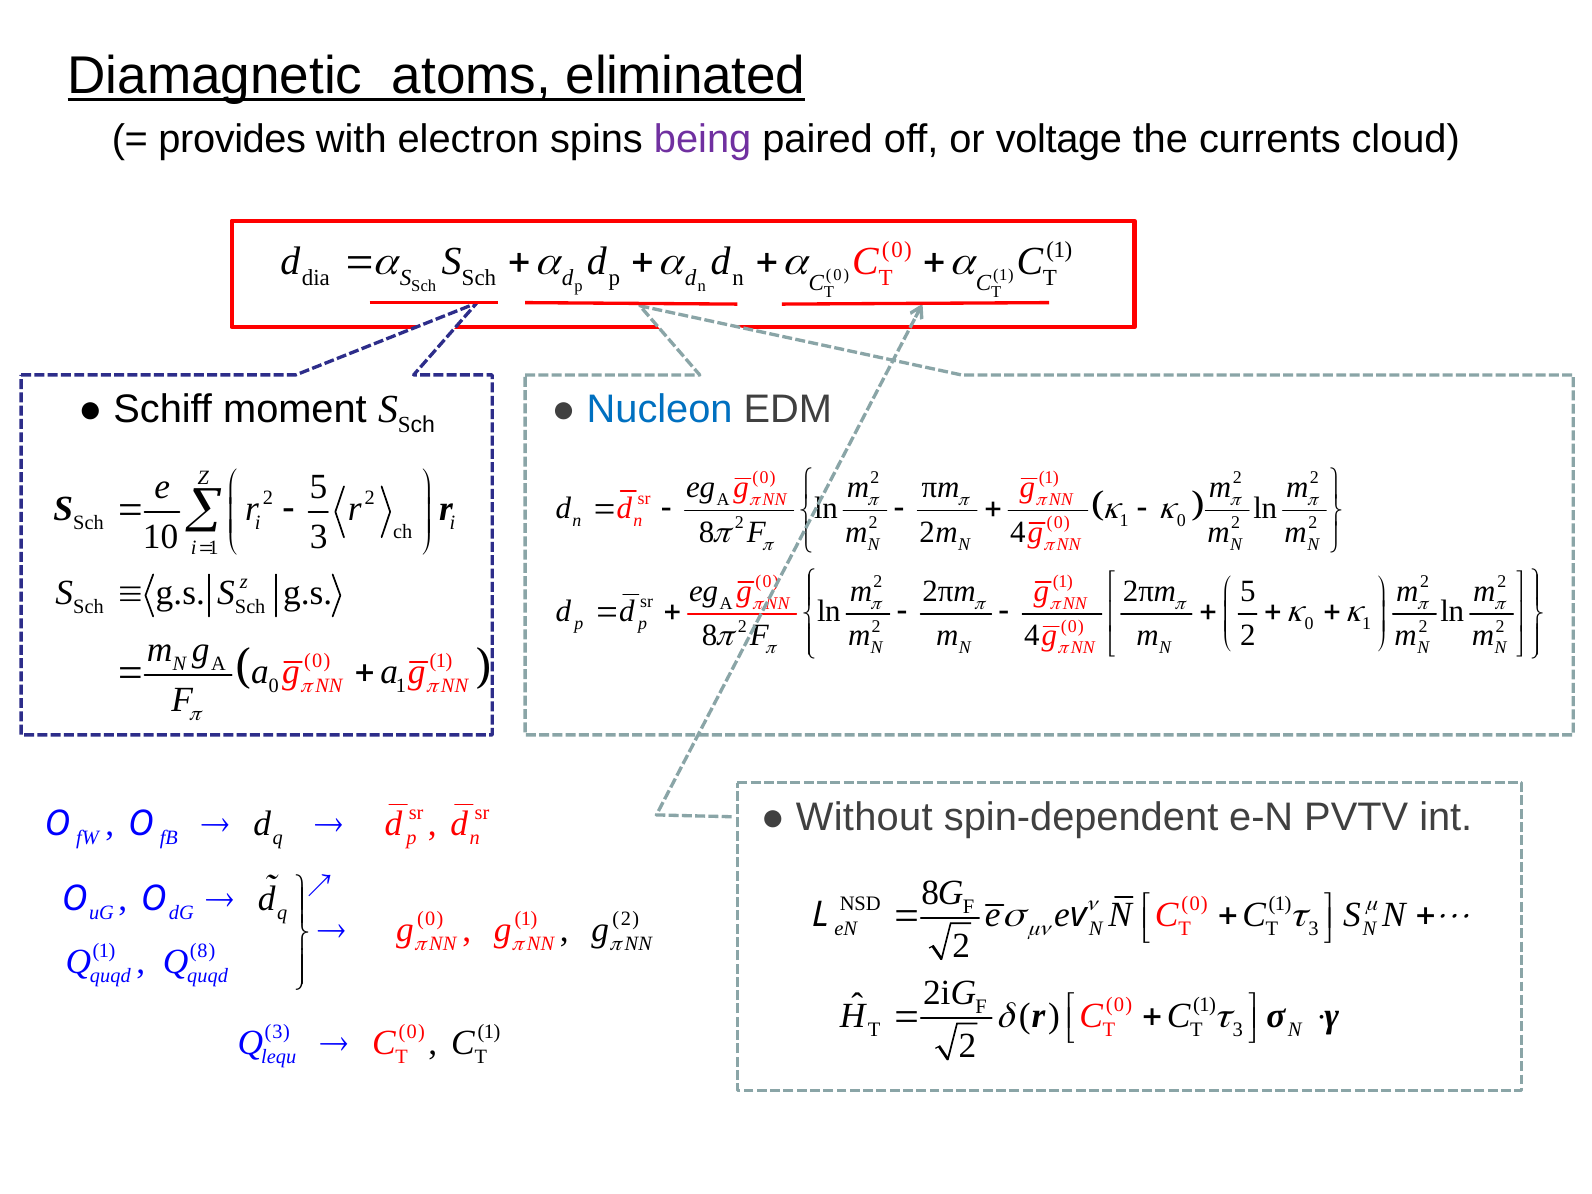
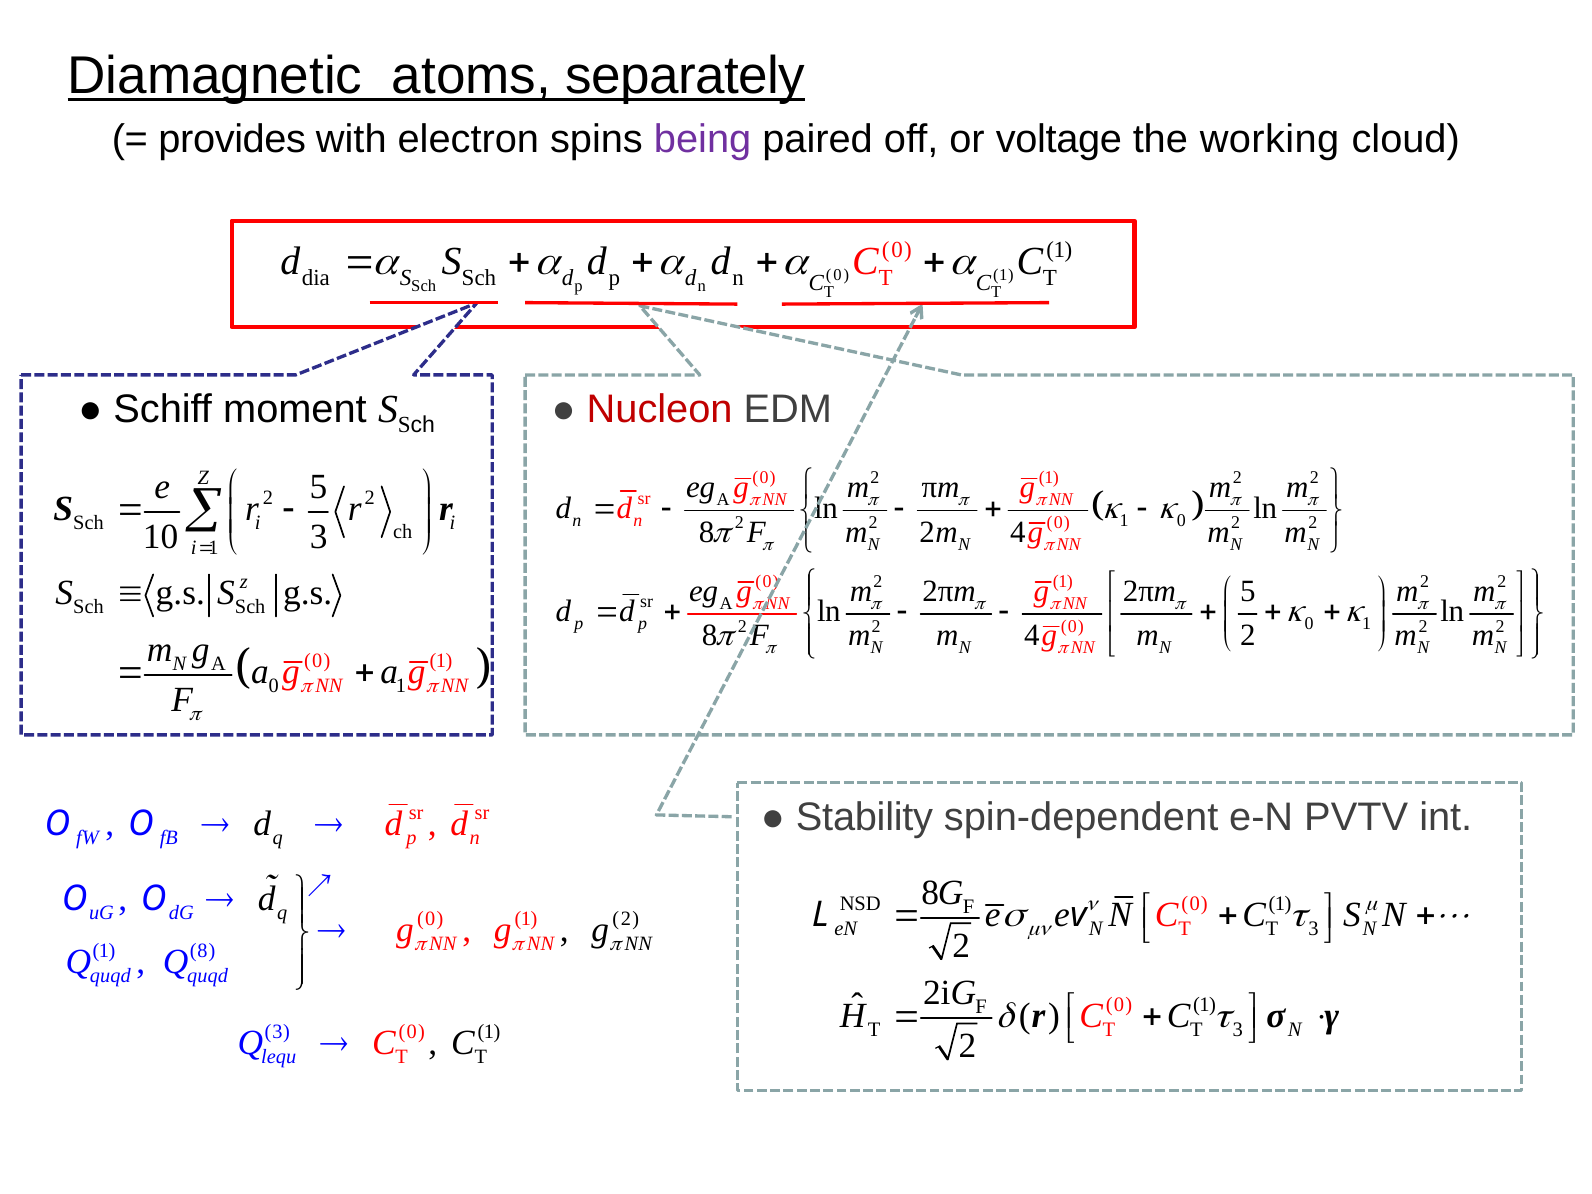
eliminated: eliminated -> separately
currents: currents -> working
Nucleon colour: blue -> red
Without: Without -> Stability
